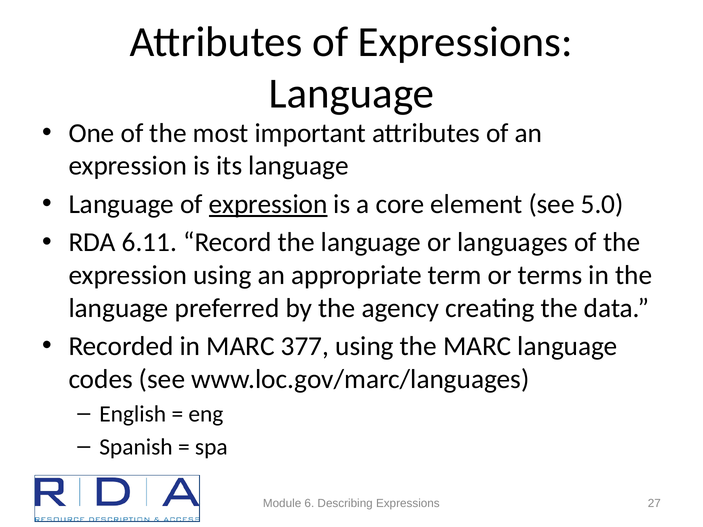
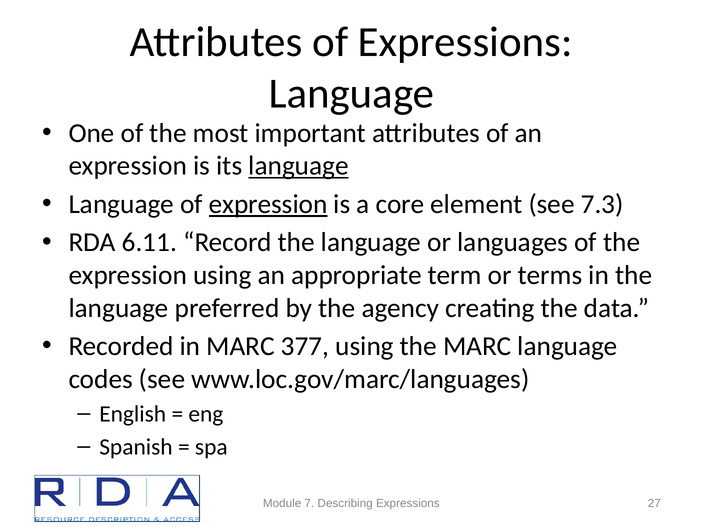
language at (299, 166) underline: none -> present
5.0: 5.0 -> 7.3
6: 6 -> 7
